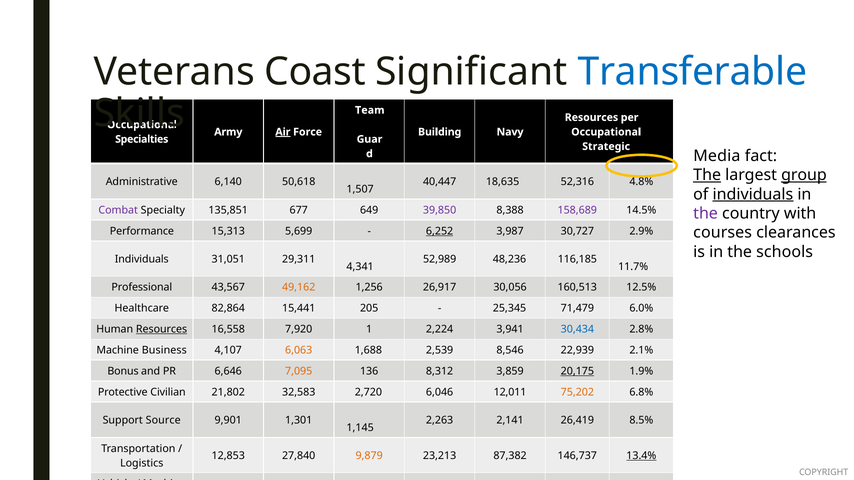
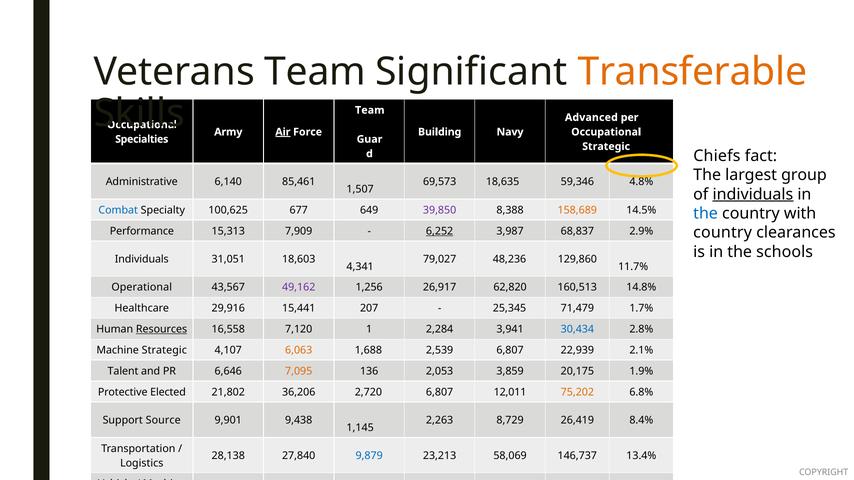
Veterans Coast: Coast -> Team
Transferable colour: blue -> orange
Resources at (591, 118): Resources -> Advanced
Media: Media -> Chiefs
The at (707, 175) underline: present -> none
group underline: present -> none
50,618: 50,618 -> 85,461
40,447: 40,447 -> 69,573
52,316: 52,316 -> 59,346
Combat colour: purple -> blue
135,851: 135,851 -> 100,625
158,689 colour: purple -> orange
the at (706, 214) colour: purple -> blue
5,699: 5,699 -> 7,909
30,727: 30,727 -> 68,837
courses at (723, 233): courses -> country
29,311: 29,311 -> 18,603
52,989: 52,989 -> 79,027
116,185: 116,185 -> 129,860
Professional: Professional -> Operational
49,162 colour: orange -> purple
30,056: 30,056 -> 62,820
12.5%: 12.5% -> 14.8%
82,864: 82,864 -> 29,916
205: 205 -> 207
6.0%: 6.0% -> 1.7%
7,920: 7,920 -> 7,120
2,224: 2,224 -> 2,284
Machine Business: Business -> Strategic
2,539 8,546: 8,546 -> 6,807
Bonus: Bonus -> Talent
8,312: 8,312 -> 2,053
20,175 underline: present -> none
Civilian: Civilian -> Elected
32,583: 32,583 -> 36,206
2,720 6,046: 6,046 -> 6,807
1,301: 1,301 -> 9,438
2,141: 2,141 -> 8,729
8.5%: 8.5% -> 8.4%
12,853: 12,853 -> 28,138
9,879 colour: orange -> blue
87,382: 87,382 -> 58,069
13.4% underline: present -> none
